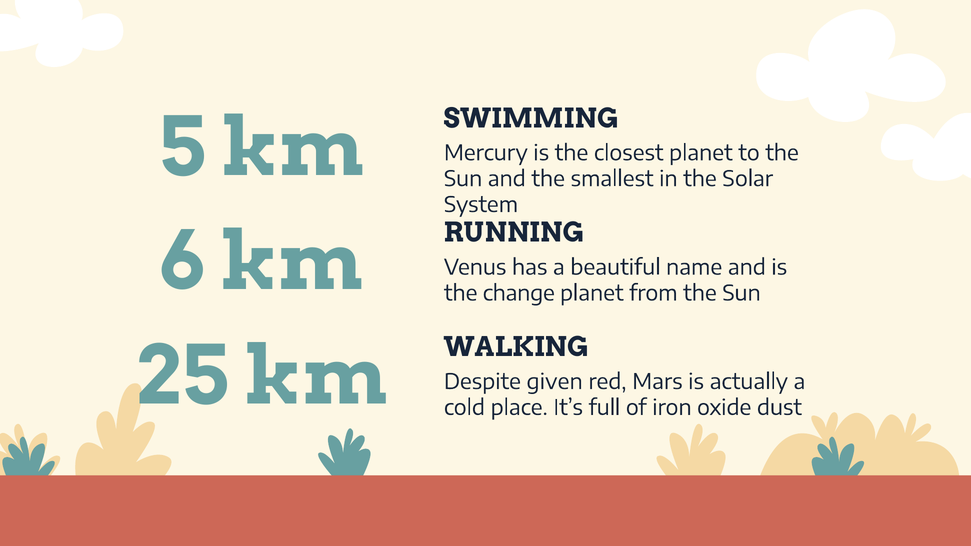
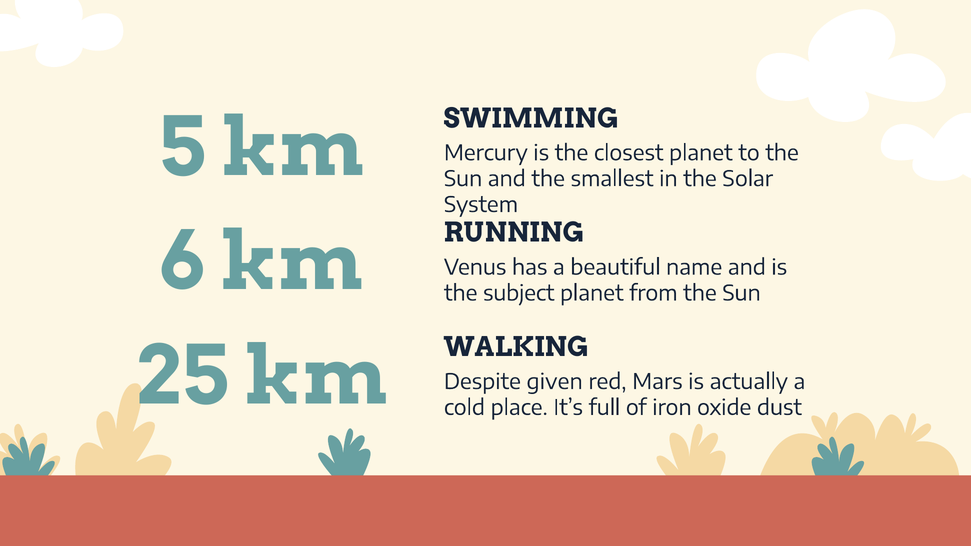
change: change -> subject
